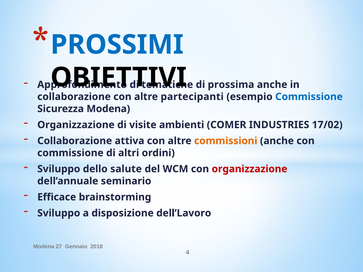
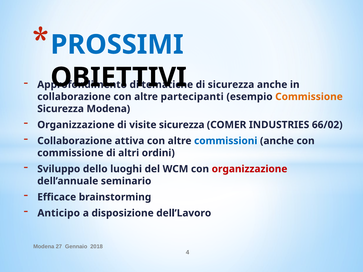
di prossima: prossima -> sicurezza
Commissione at (309, 97) colour: blue -> orange
visite ambienti: ambienti -> sicurezza
17/02: 17/02 -> 66/02
commissioni colour: orange -> blue
salute: salute -> luoghi
Sviluppo at (59, 213): Sviluppo -> Anticipo
